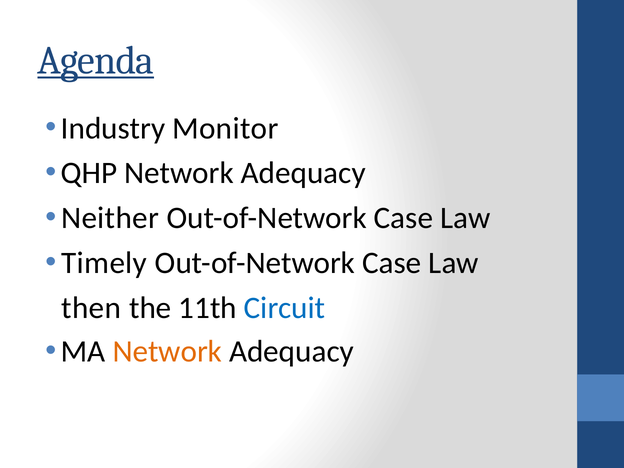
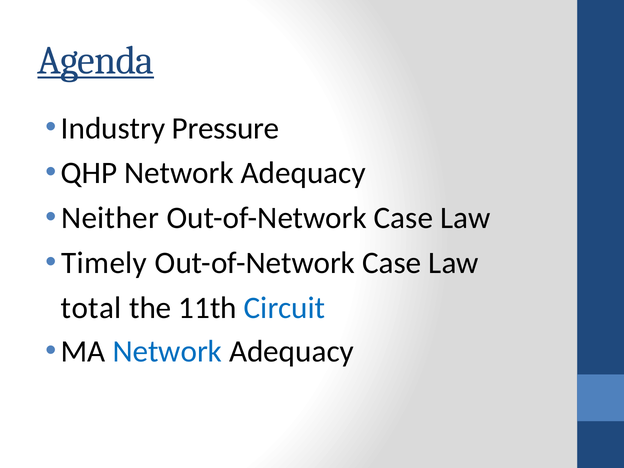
Monitor: Monitor -> Pressure
then: then -> total
Network at (167, 352) colour: orange -> blue
